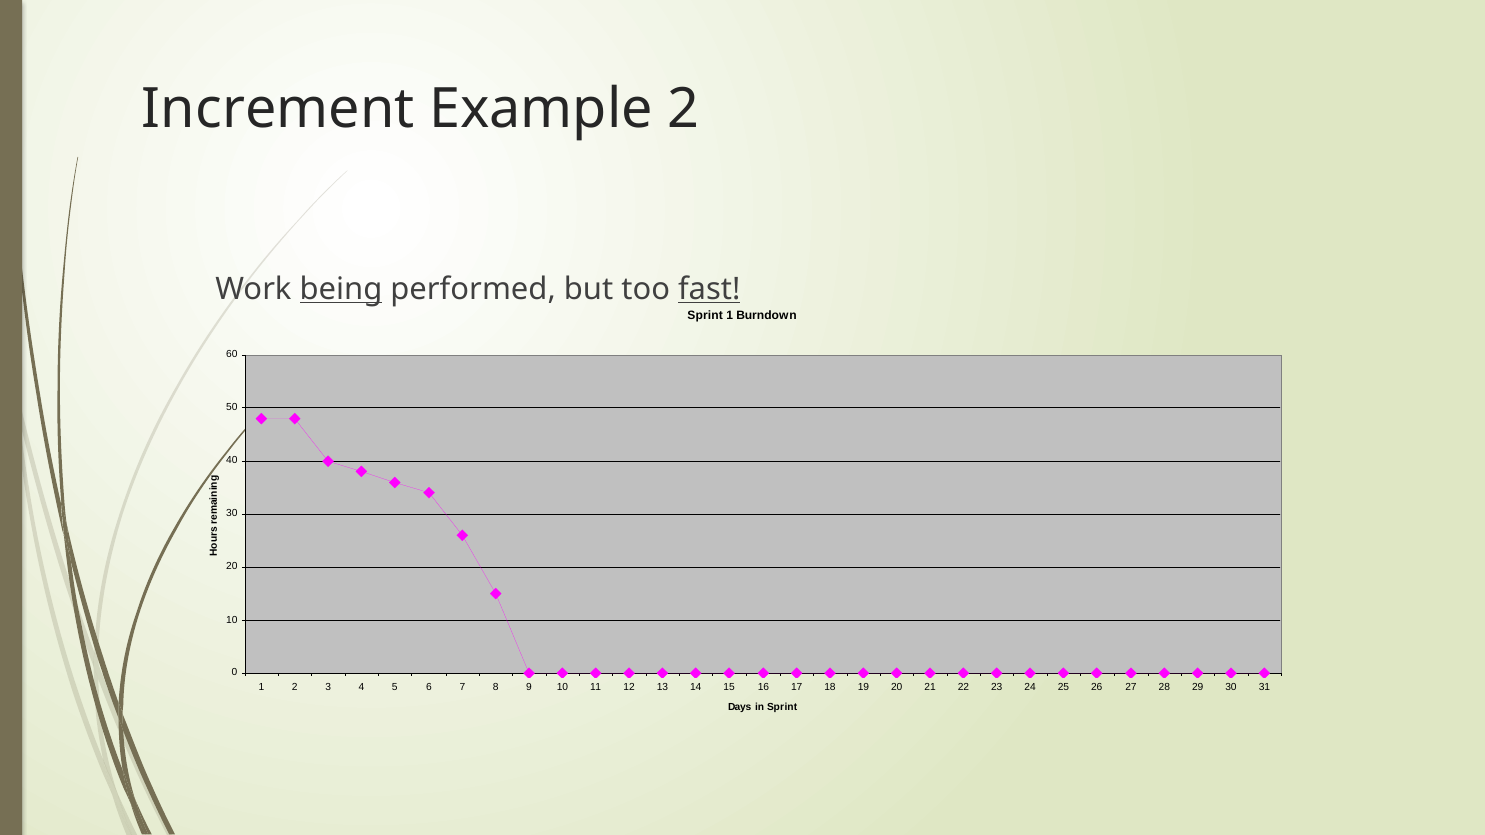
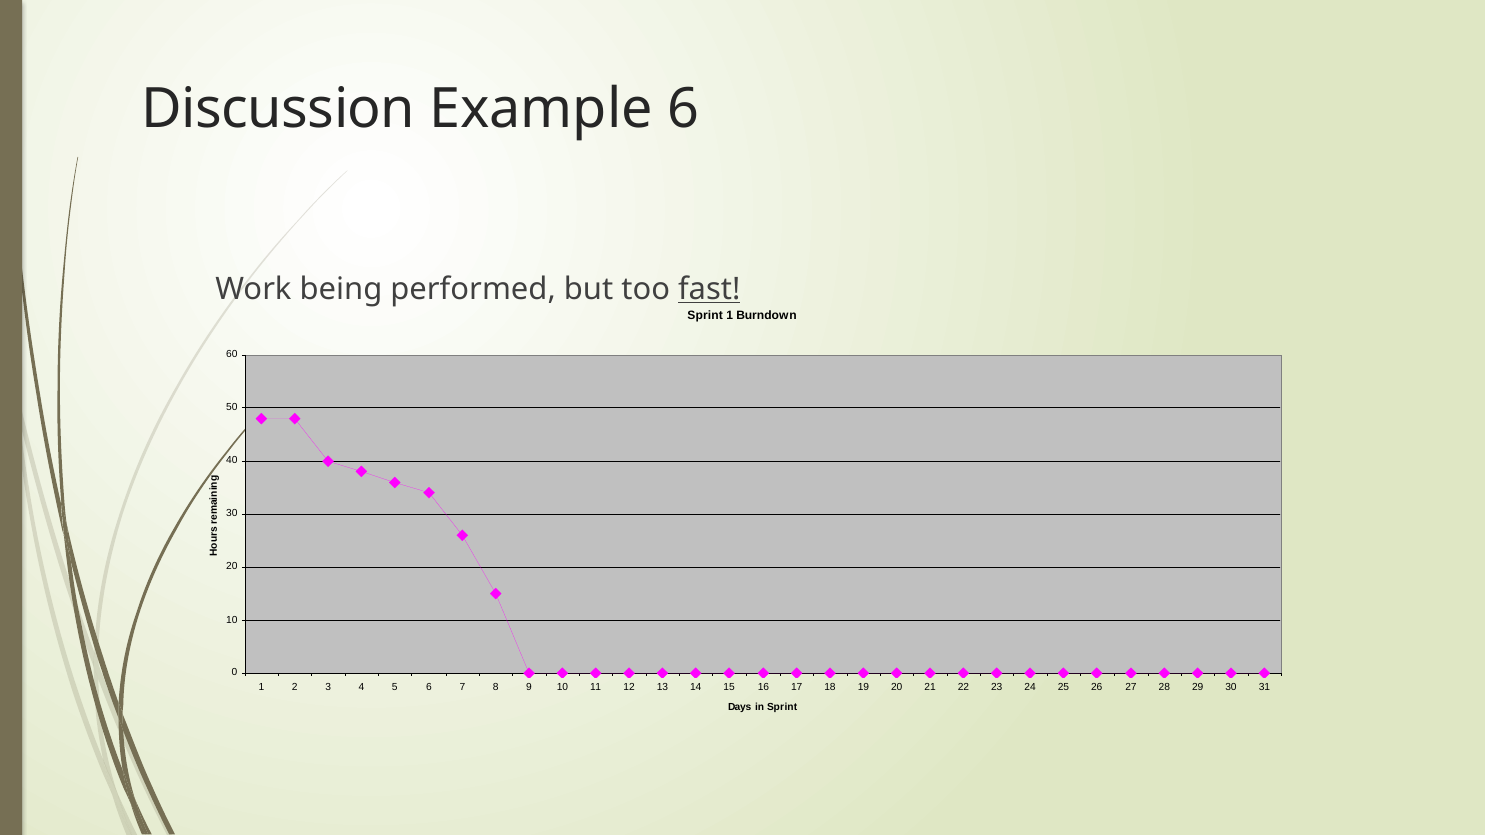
Increment: Increment -> Discussion
Example 2: 2 -> 6
being underline: present -> none
